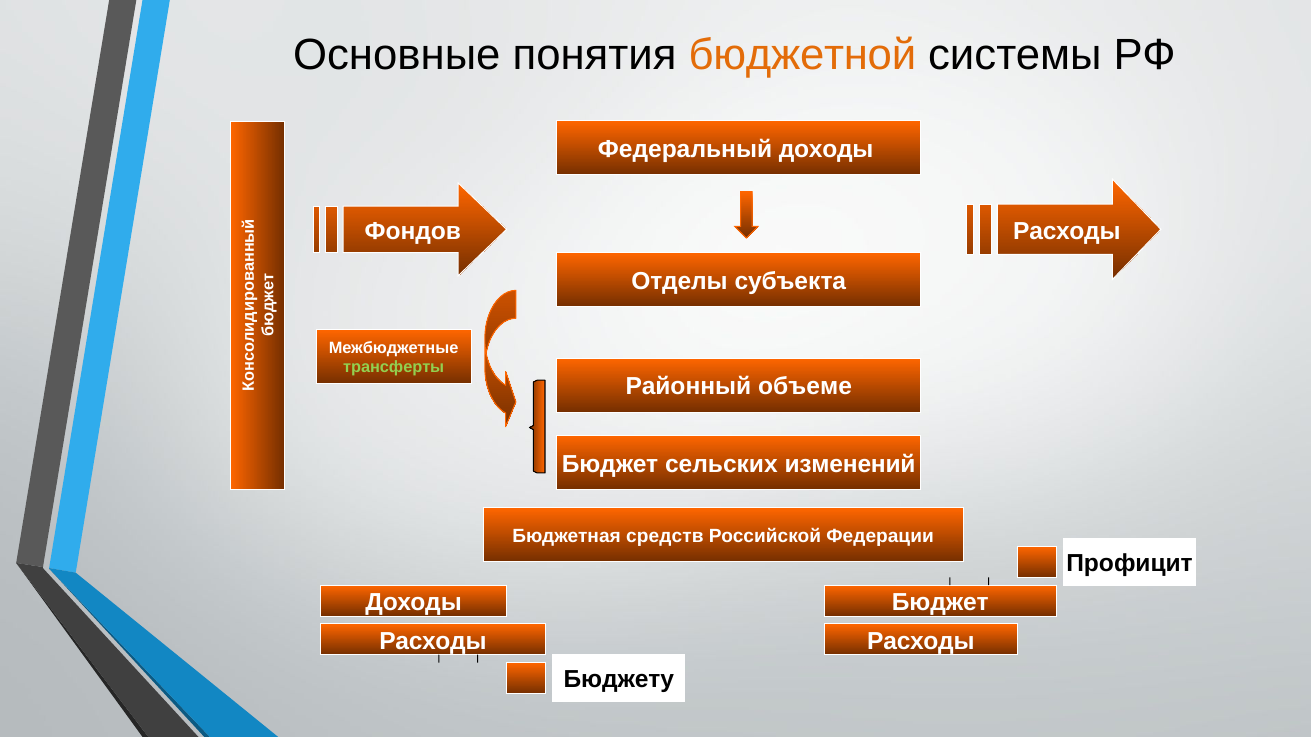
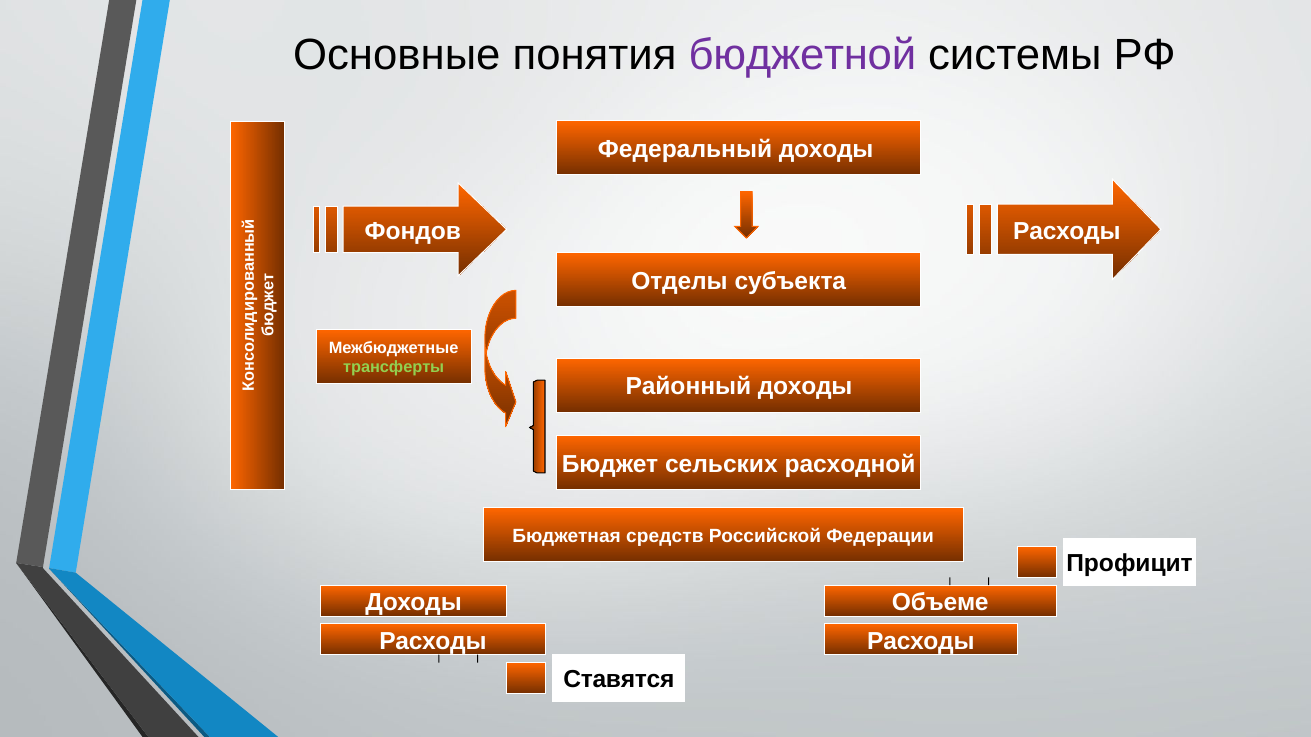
бюджетной colour: orange -> purple
Районный объеме: объеме -> доходы
изменений: изменений -> расходной
Доходы Бюджет: Бюджет -> Объеме
Бюджету: Бюджету -> Ставятся
